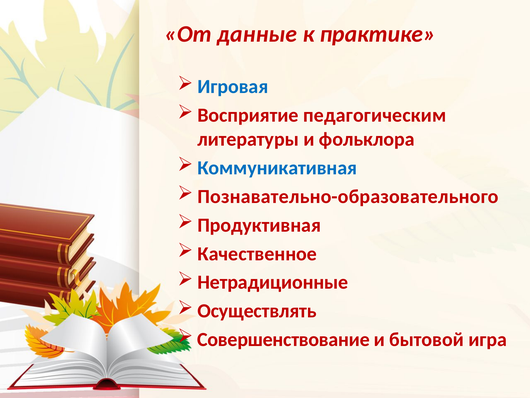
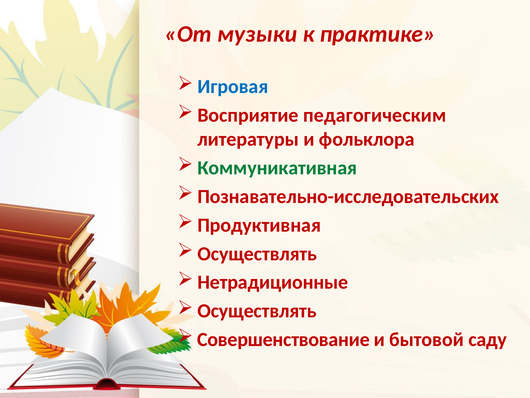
данные: данные -> музыки
Коммуникативная colour: blue -> green
Познавательно-образовательного: Познавательно-образовательного -> Познавательно-исследовательских
Качественное at (257, 253): Качественное -> Осуществлять
игра: игра -> саду
